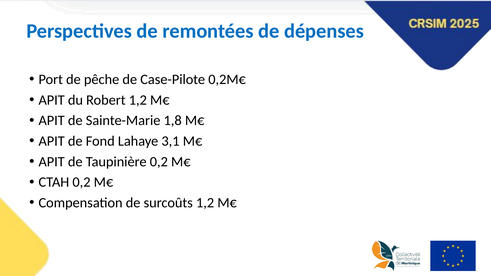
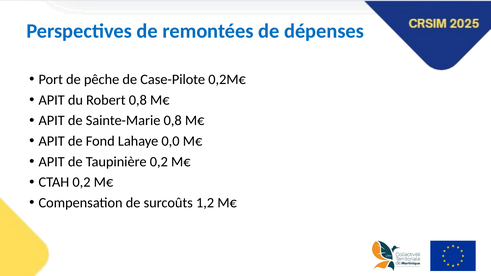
Robert 1,2: 1,2 -> 0,8
Sainte-Marie 1,8: 1,8 -> 0,8
3,1: 3,1 -> 0,0
